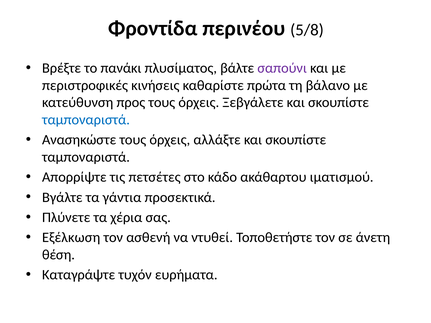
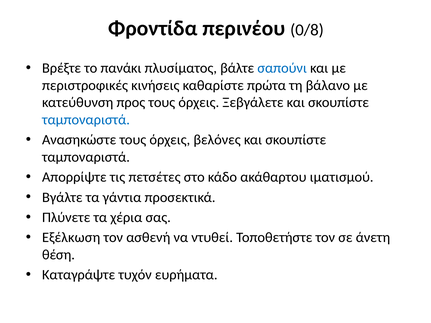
5/8: 5/8 -> 0/8
σαπούνι colour: purple -> blue
αλλάξτε: αλλάξτε -> βελόνες
